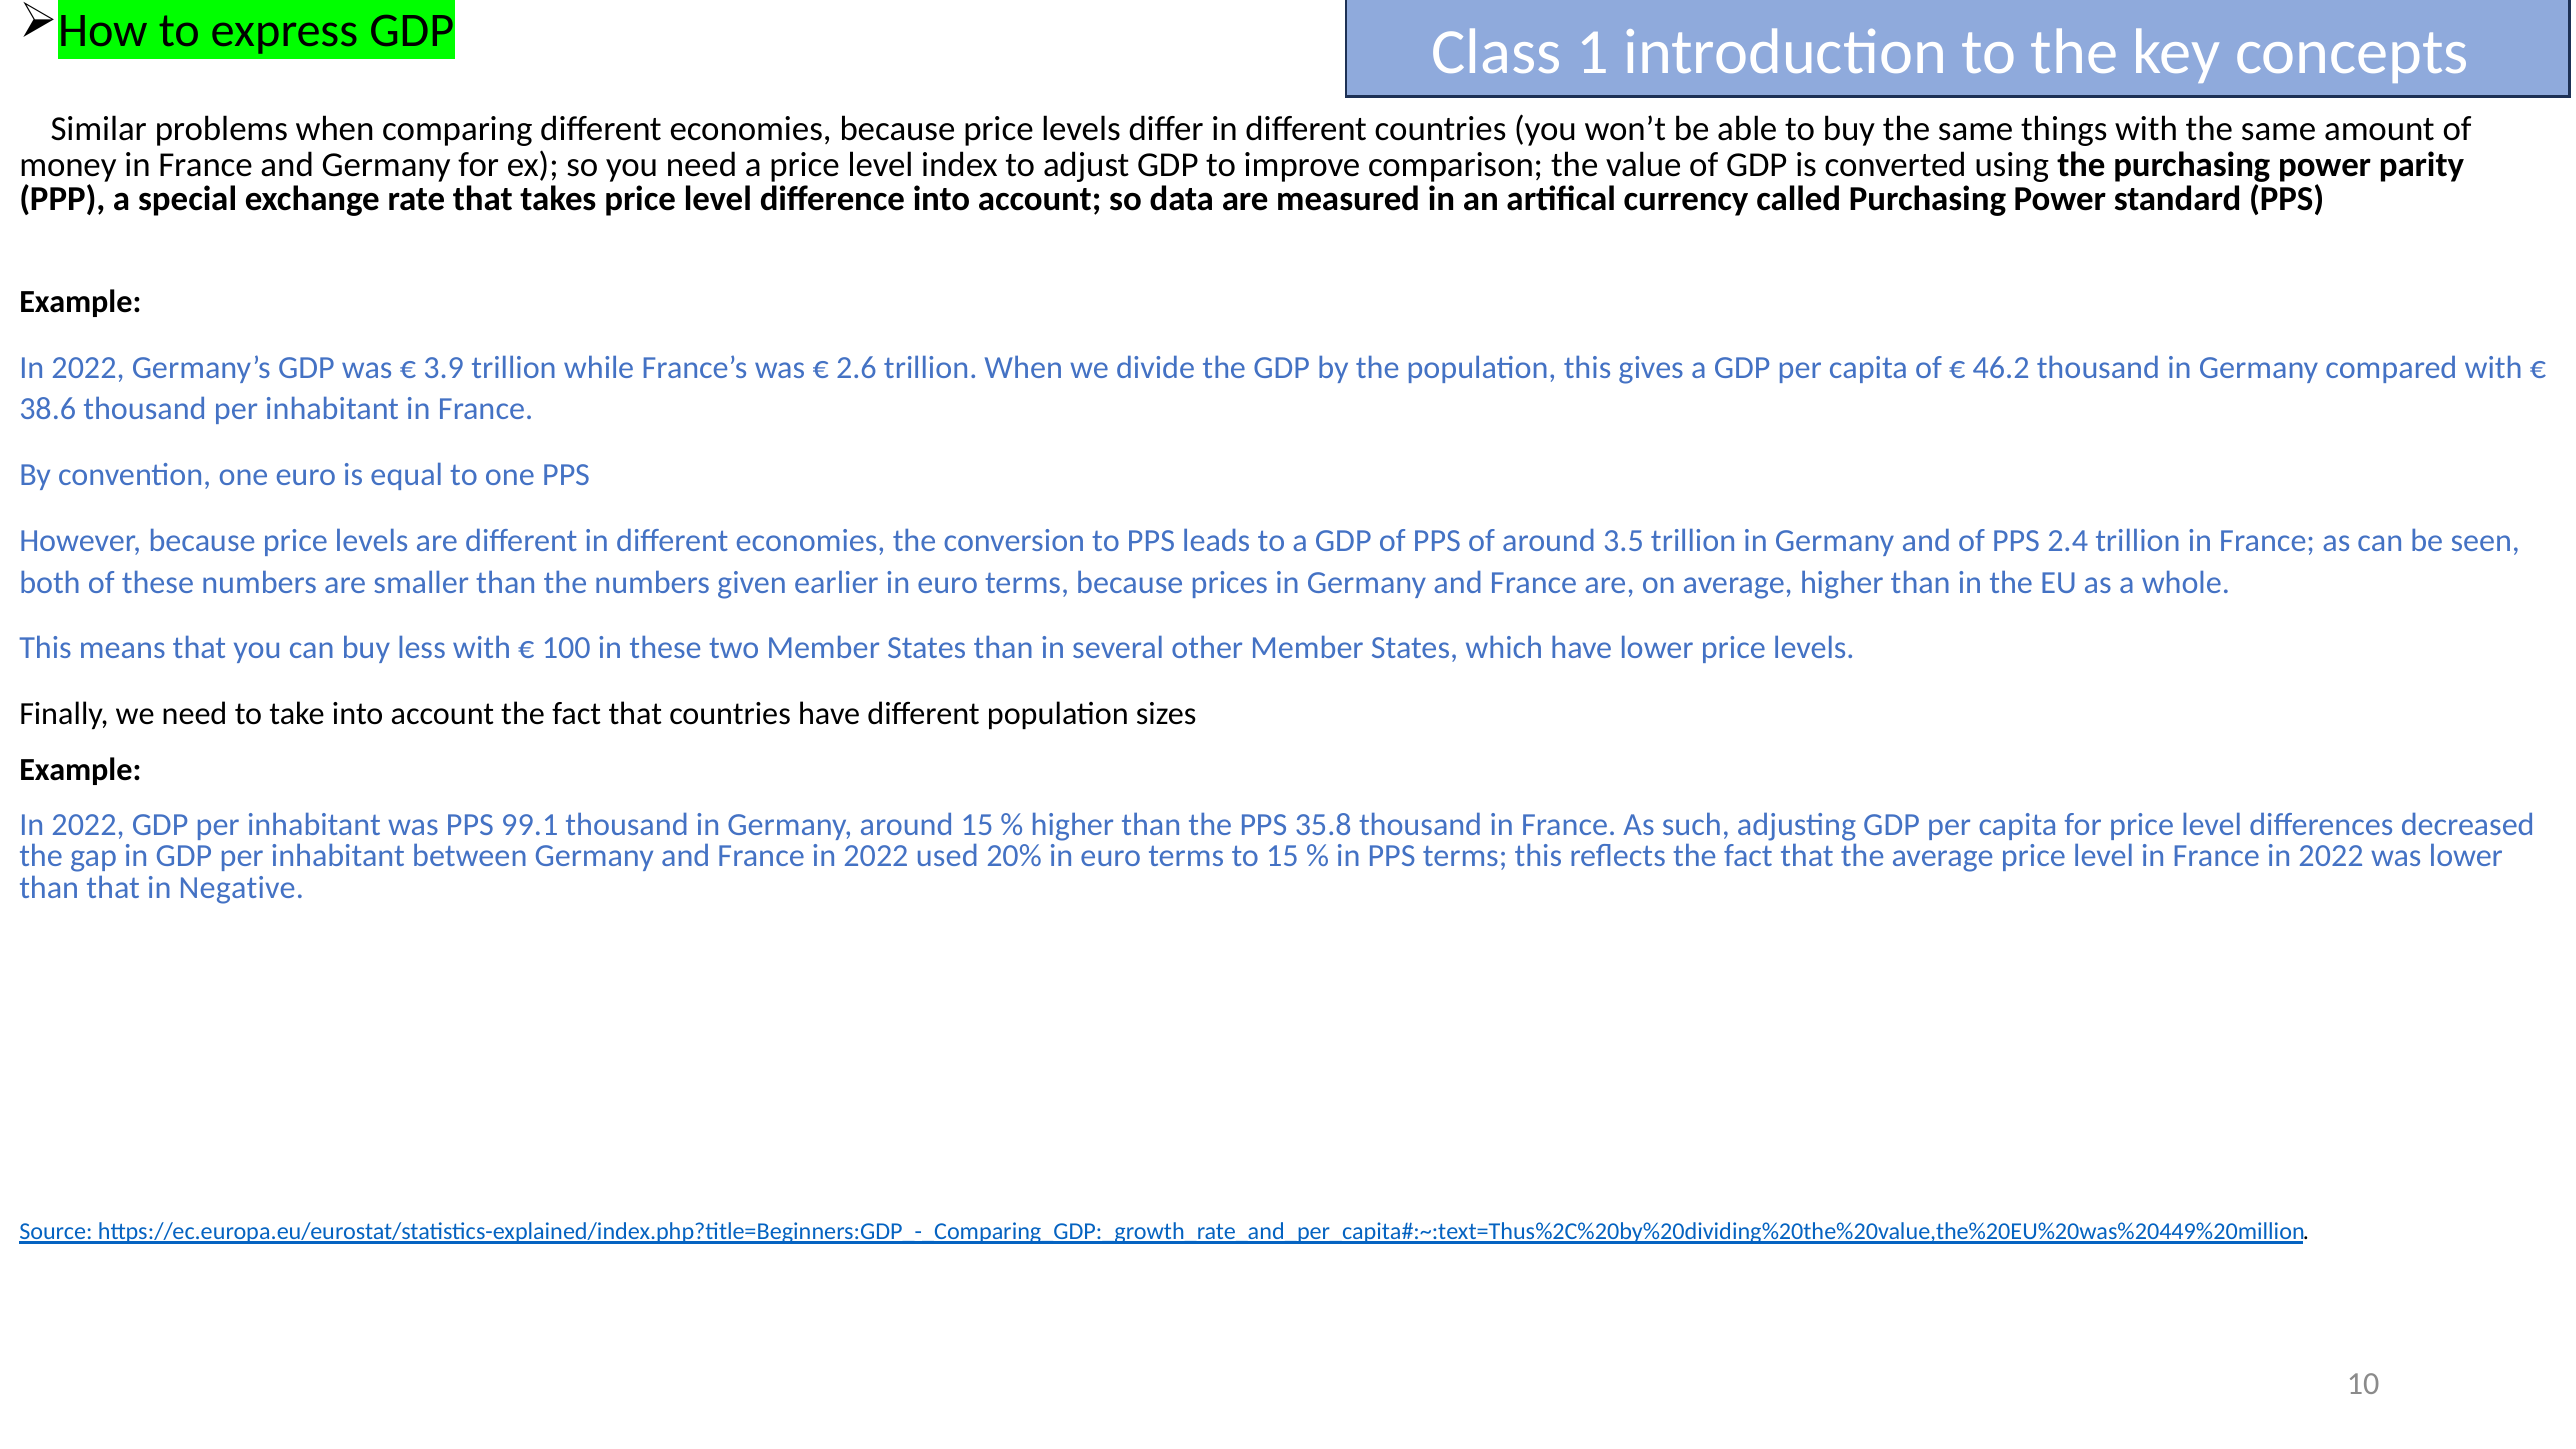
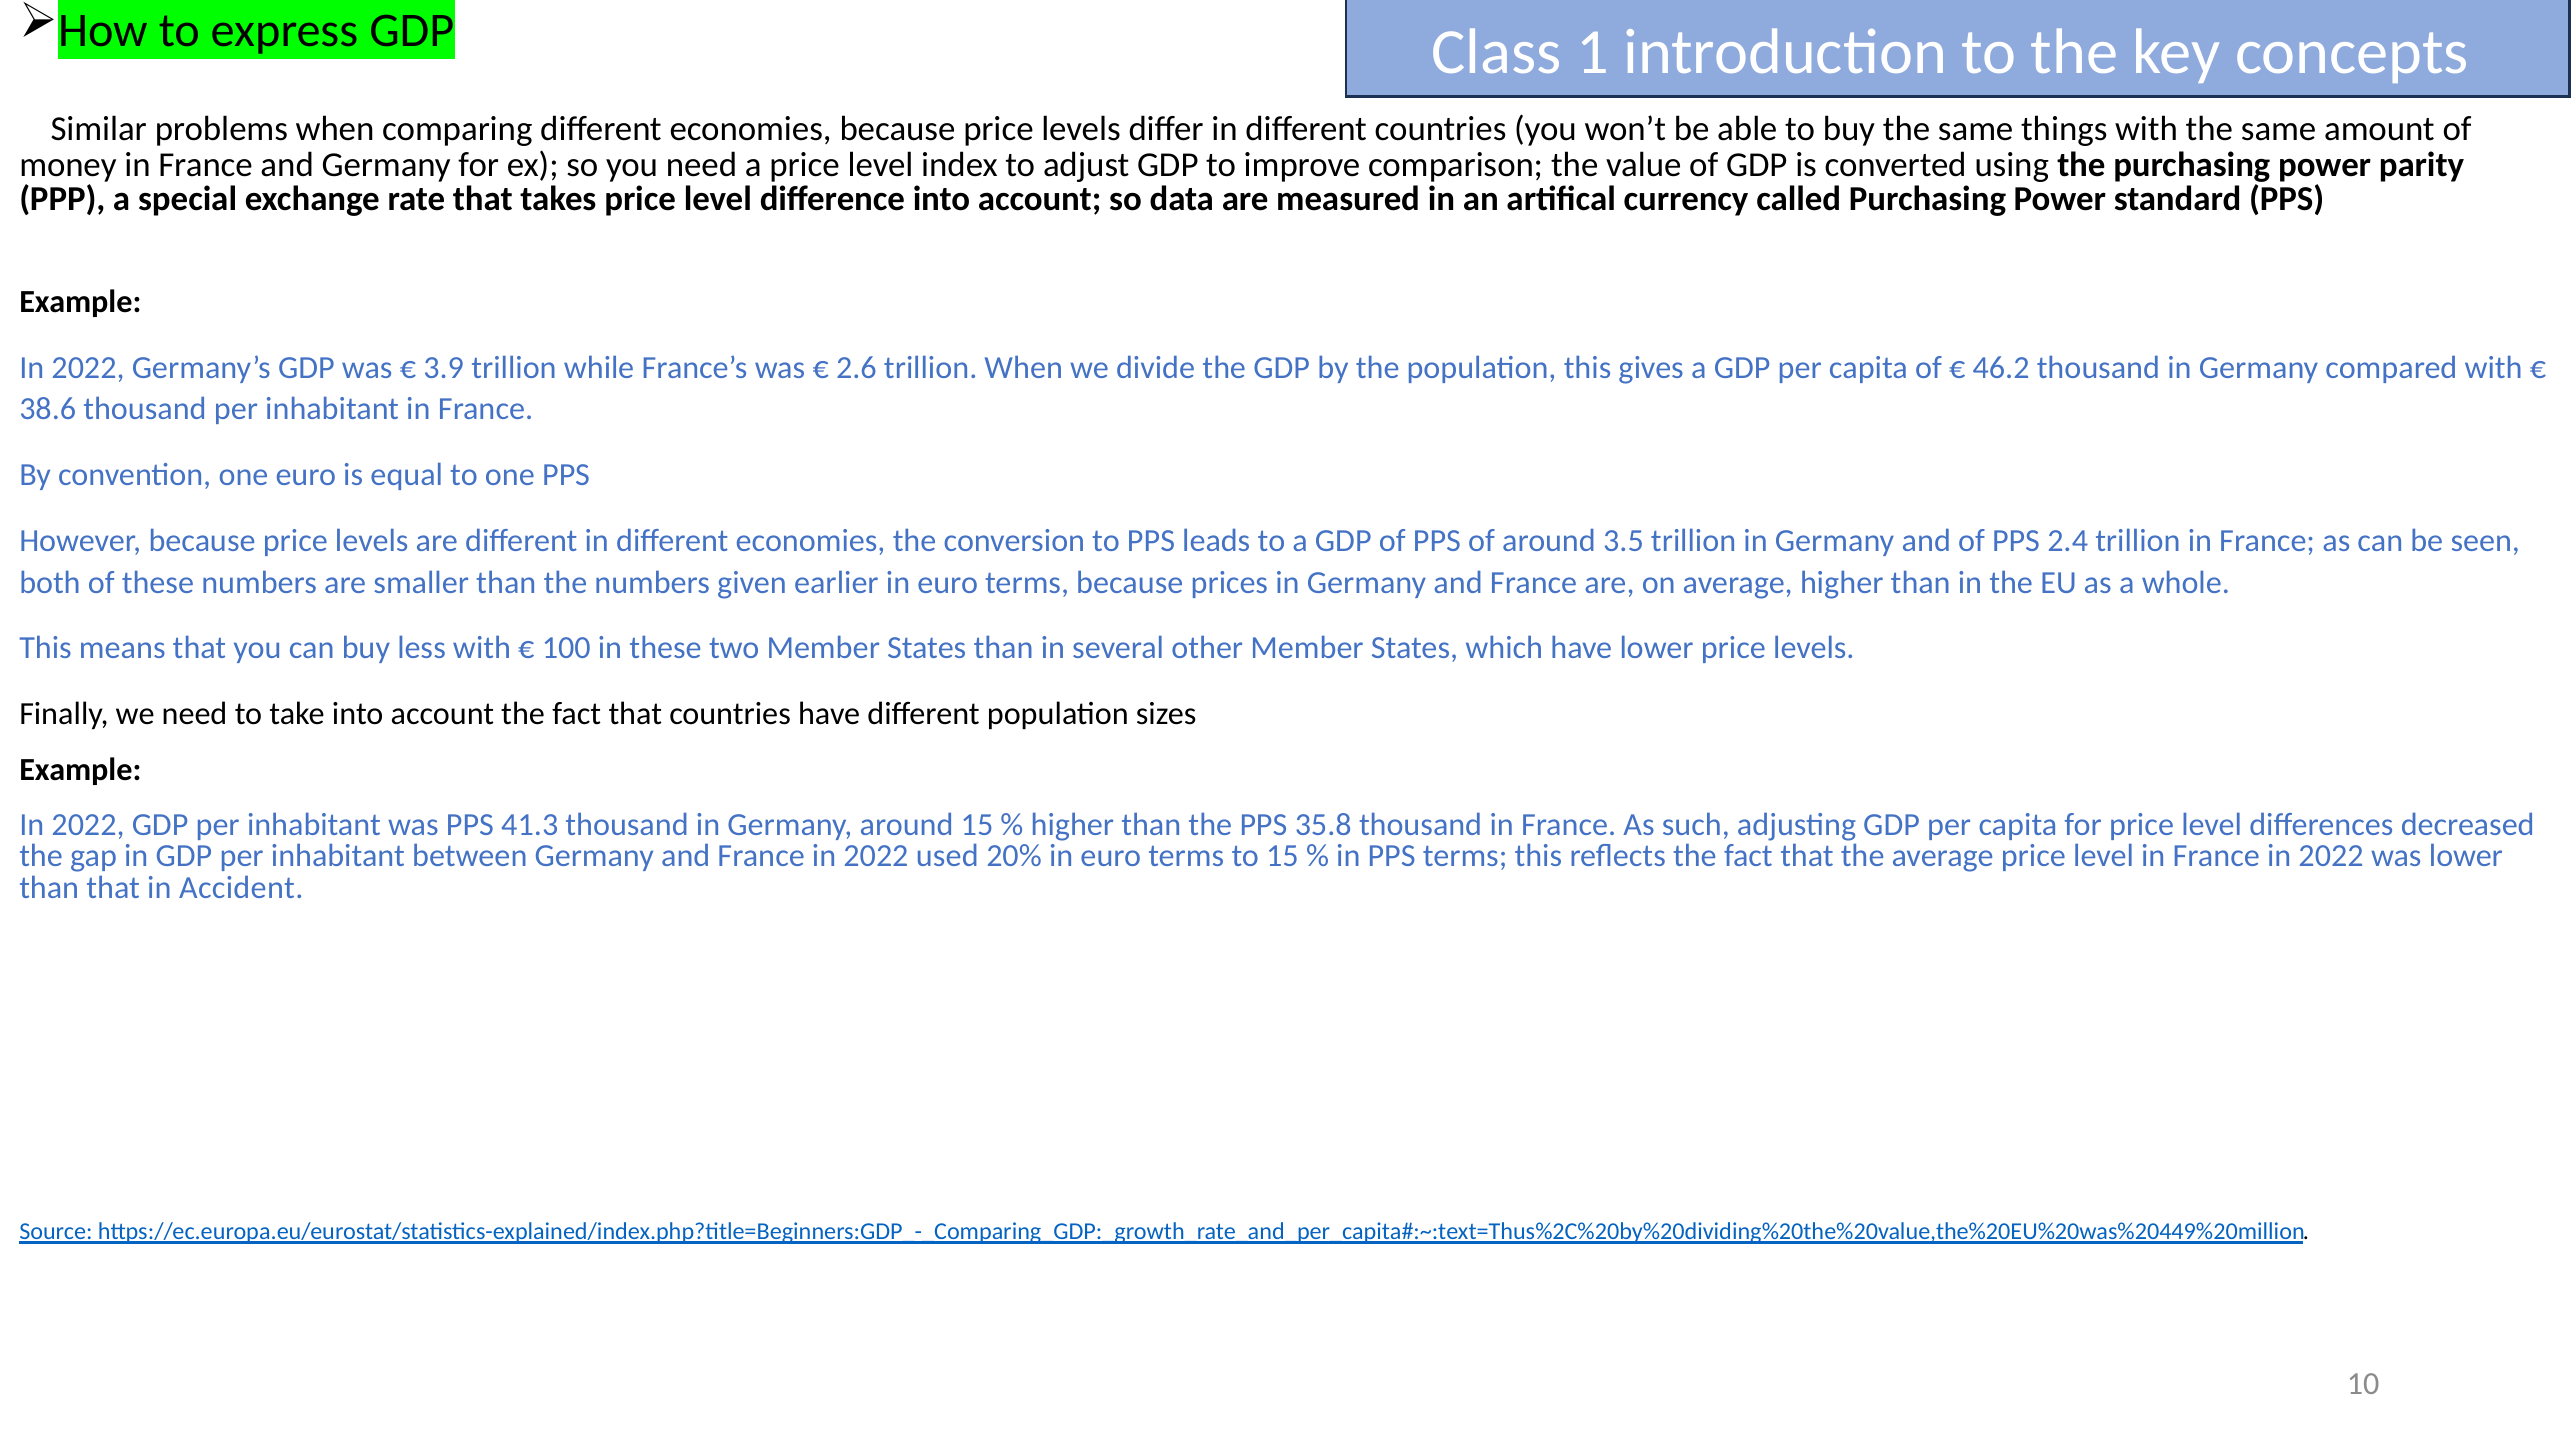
99.1: 99.1 -> 41.3
Negative: Negative -> Accident
